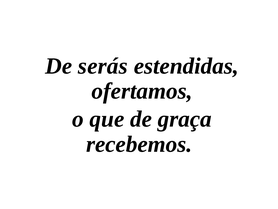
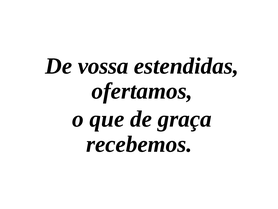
serás: serás -> vossa
